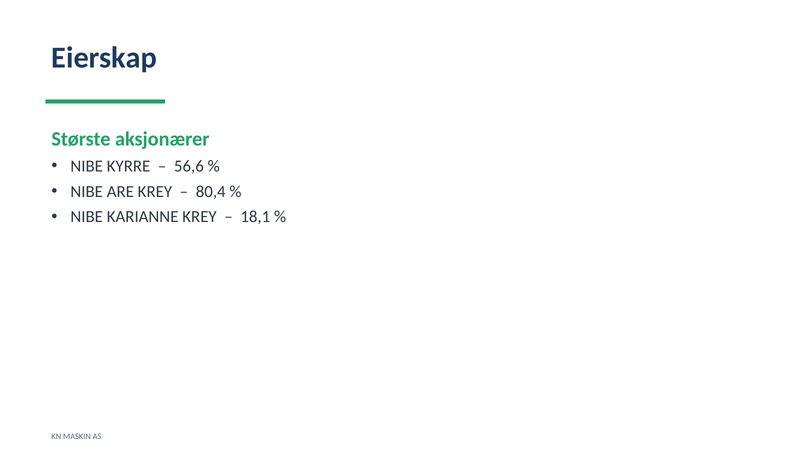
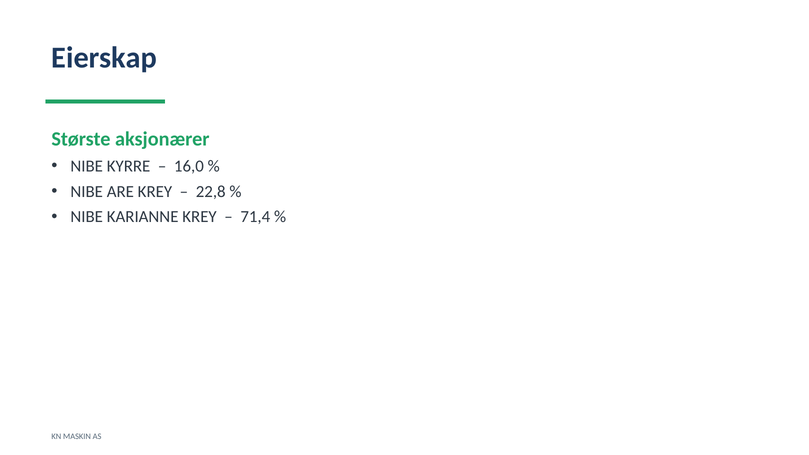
56,6: 56,6 -> 16,0
80,4: 80,4 -> 22,8
18,1: 18,1 -> 71,4
